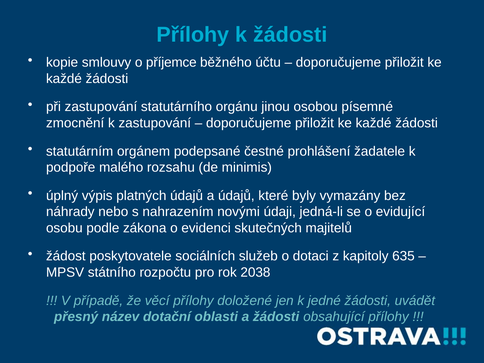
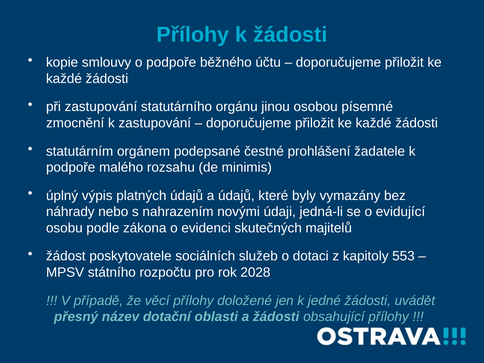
o příjemce: příjemce -> podpoře
635: 635 -> 553
2038: 2038 -> 2028
